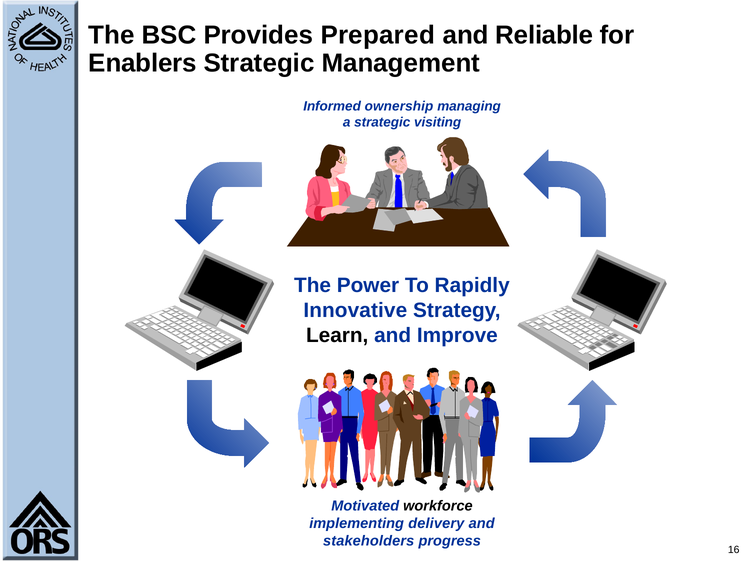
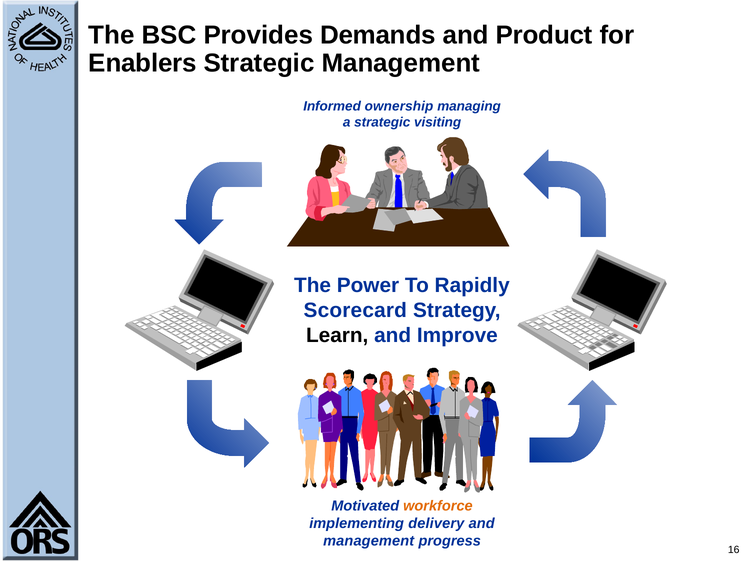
Prepared: Prepared -> Demands
Reliable: Reliable -> Product
Innovative: Innovative -> Scorecard
workforce colour: black -> orange
stakeholders at (369, 541): stakeholders -> management
